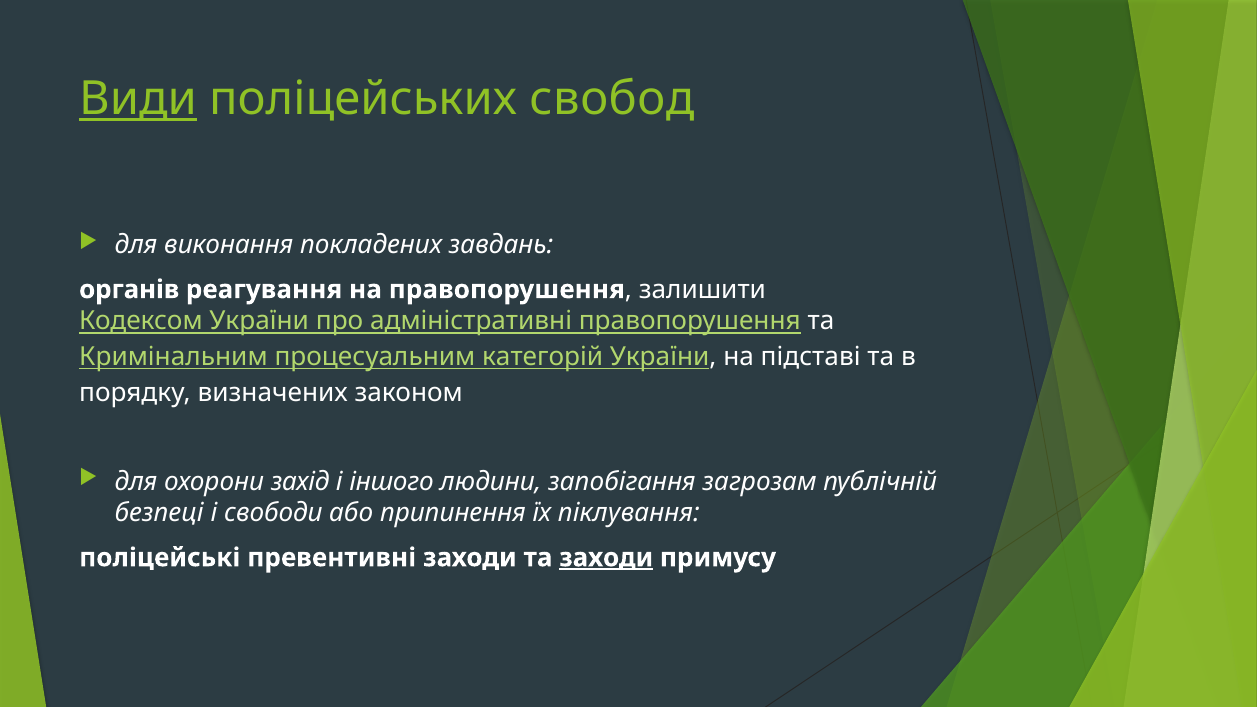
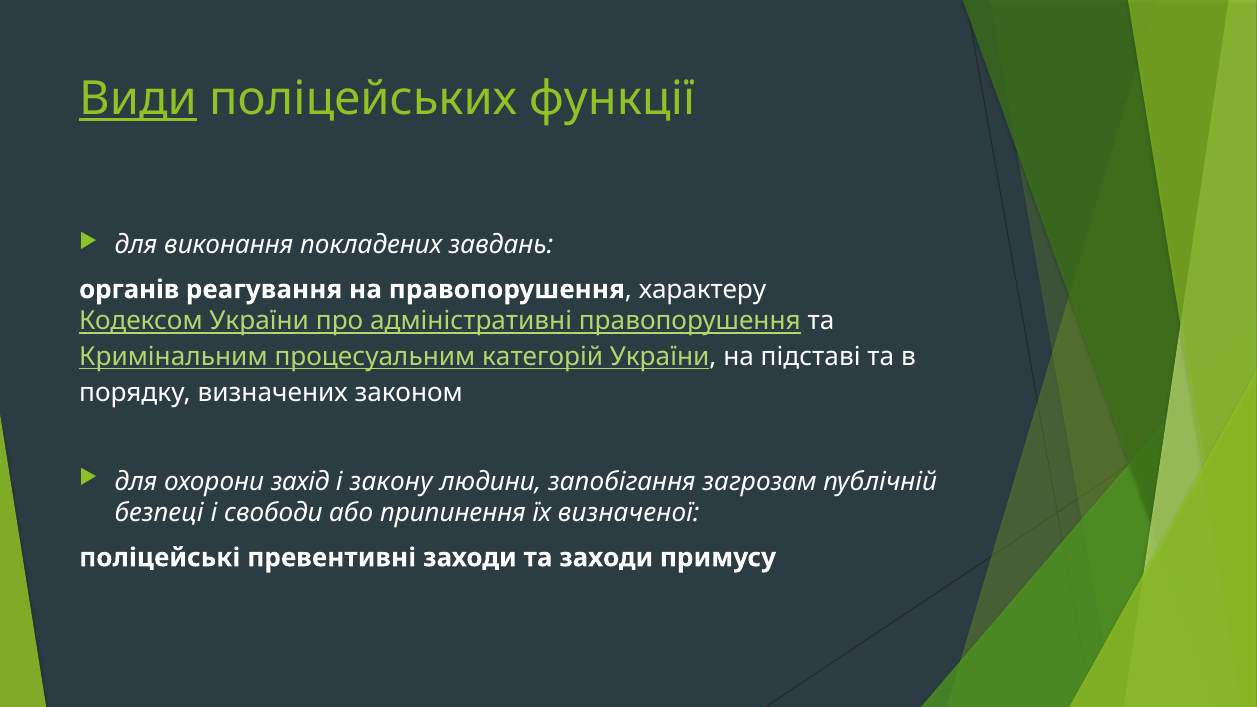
свобод: свобод -> функції
залишити: залишити -> характеру
іншого: іншого -> закону
піклування: піклування -> визначеної
заходи at (606, 558) underline: present -> none
